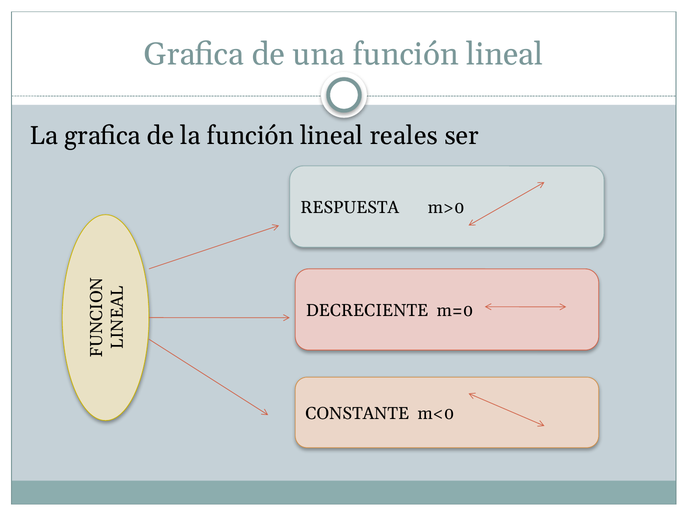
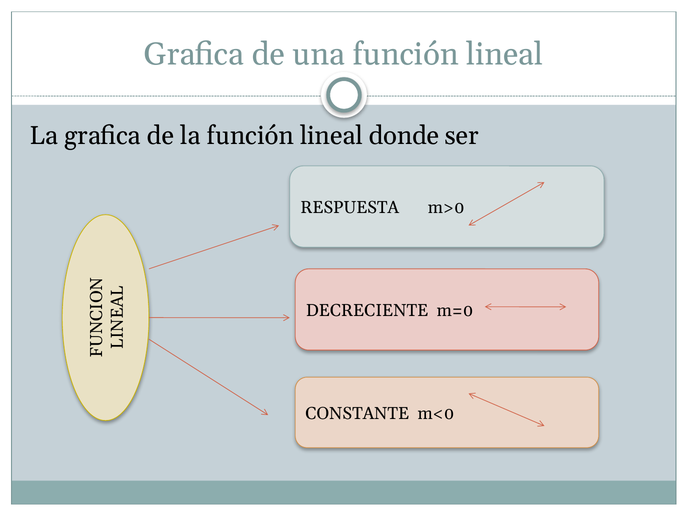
reales: reales -> donde
